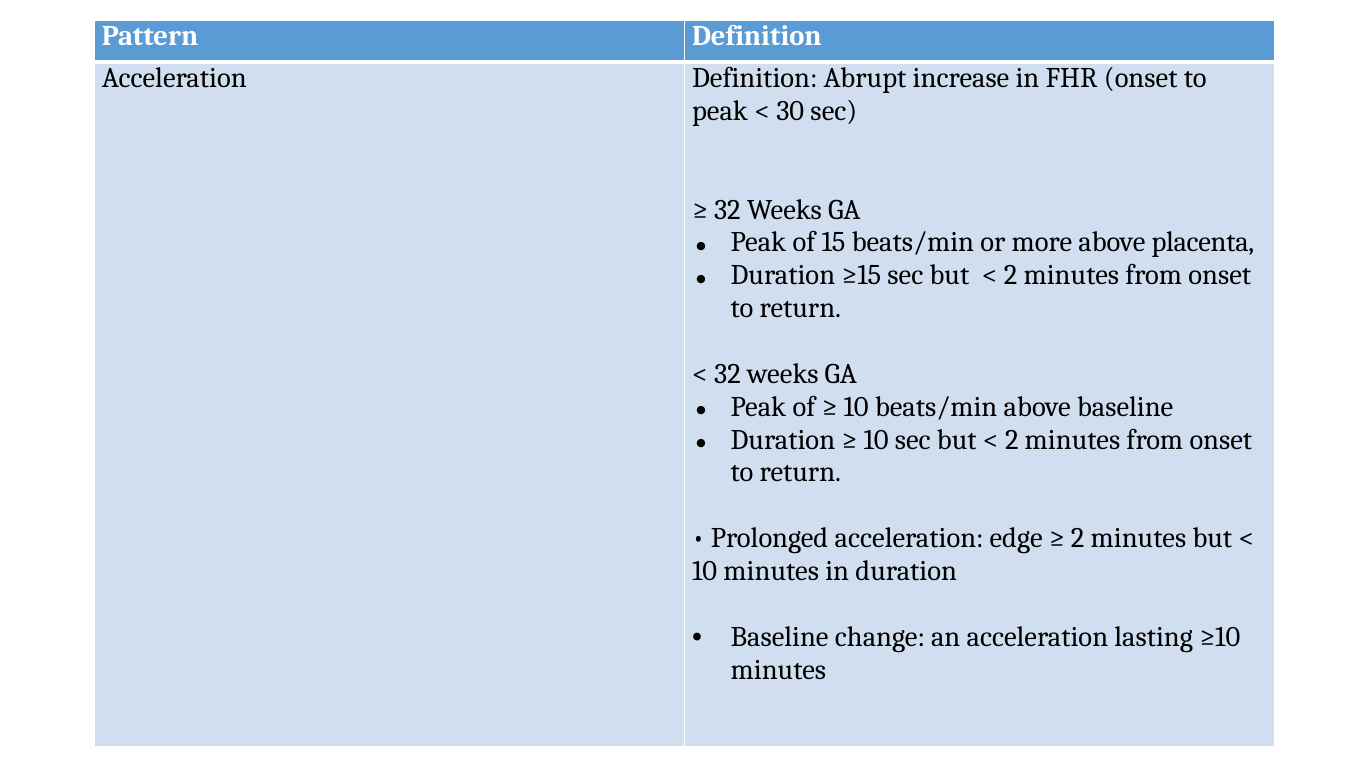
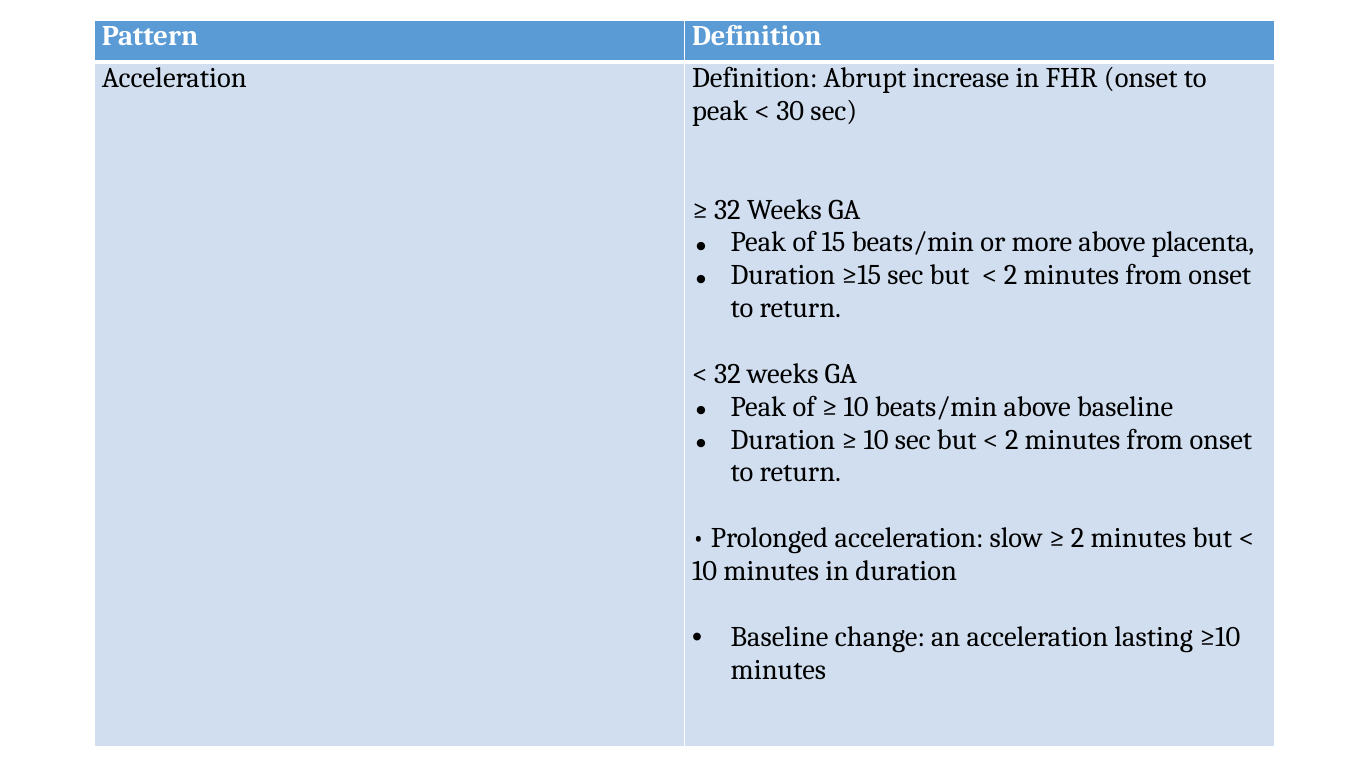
edge: edge -> slow
